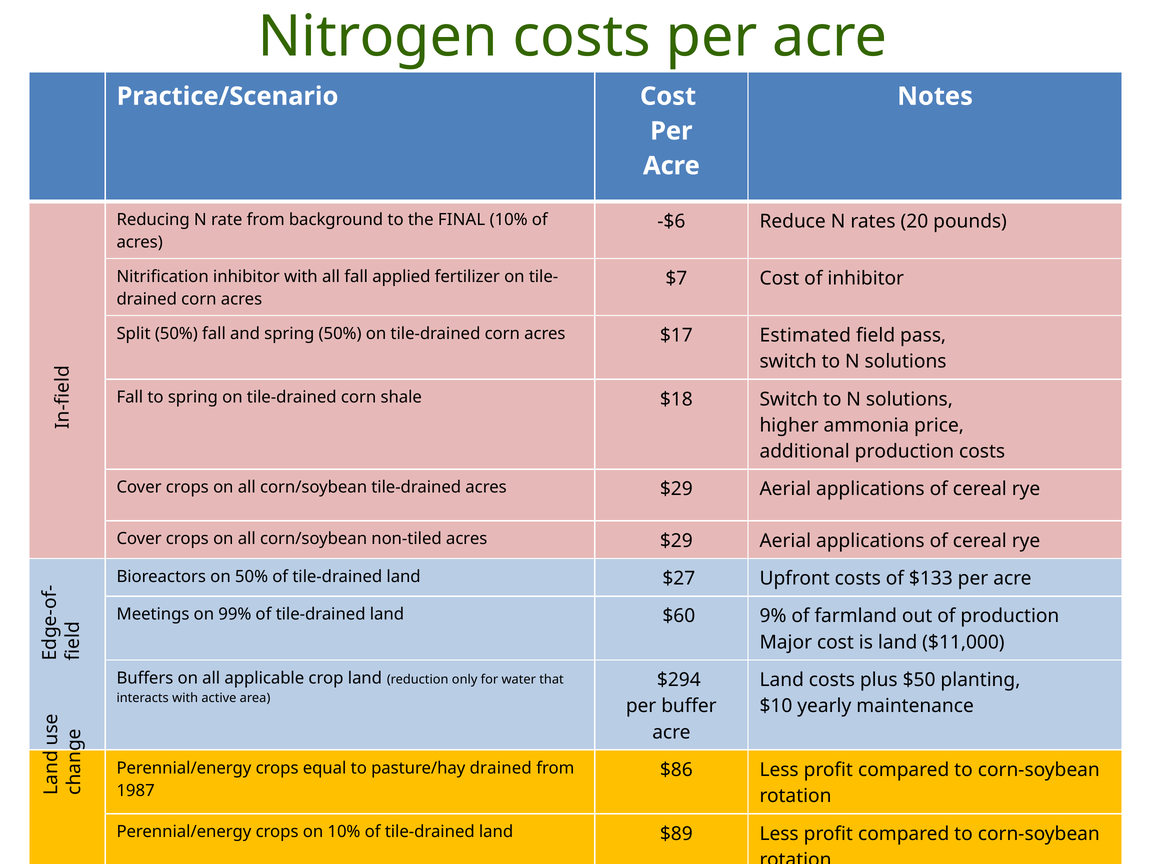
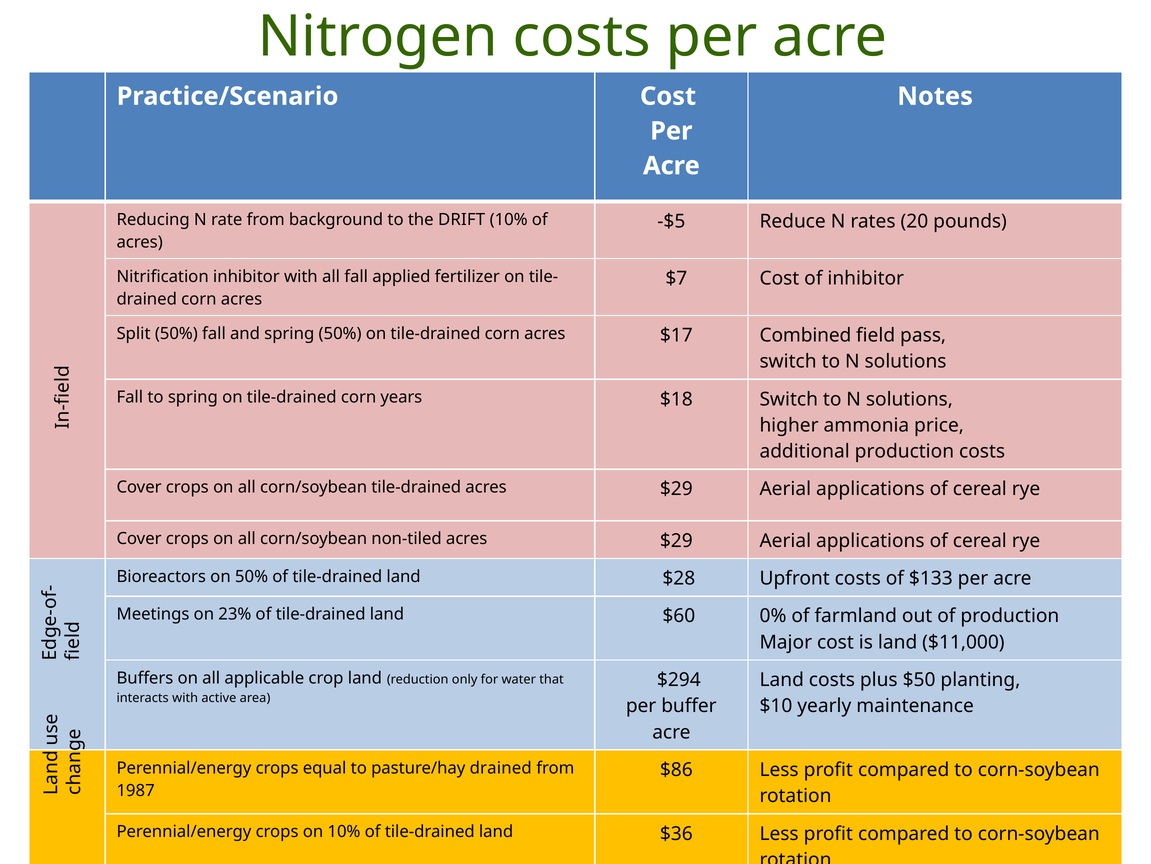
FINAL: FINAL -> DRIFT
-$6: -$6 -> -$5
Estimated: Estimated -> Combined
shale: shale -> years
$27: $27 -> $28
99%: 99% -> 23%
9%: 9% -> 0%
$89: $89 -> $36
